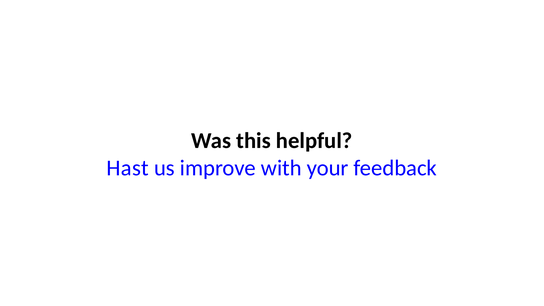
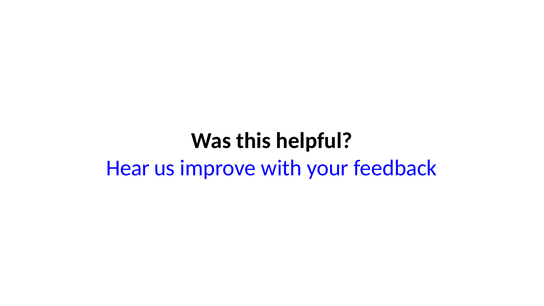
Hast: Hast -> Hear
